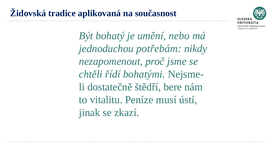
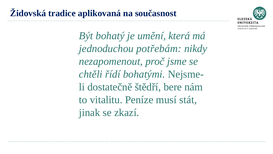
nebo: nebo -> která
ústí: ústí -> stát
